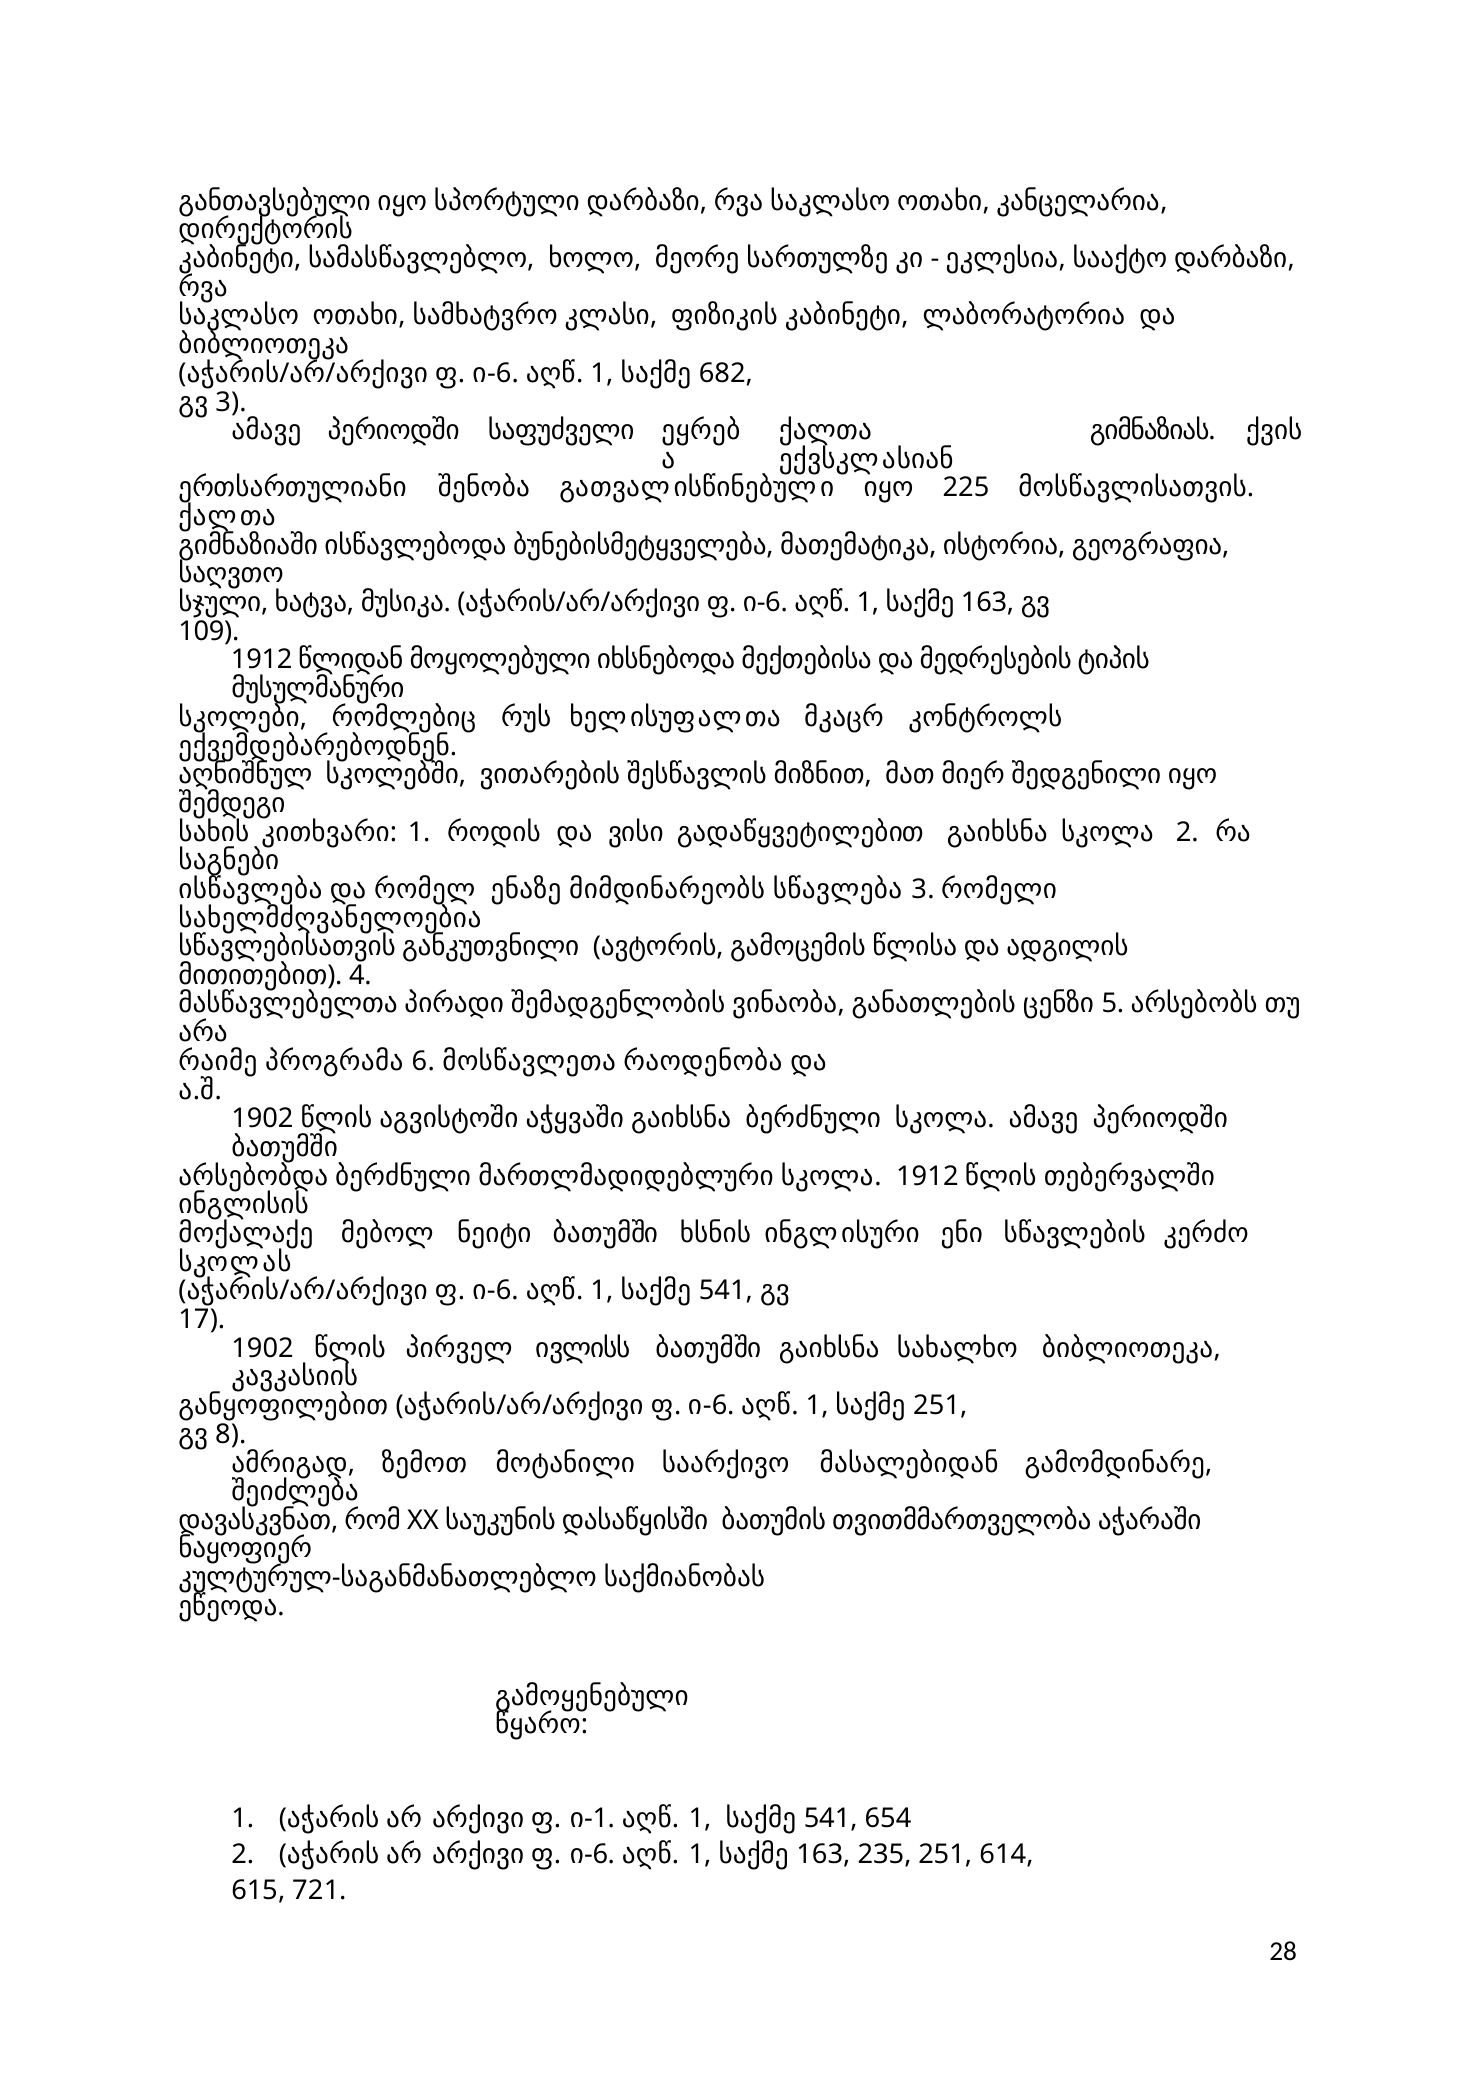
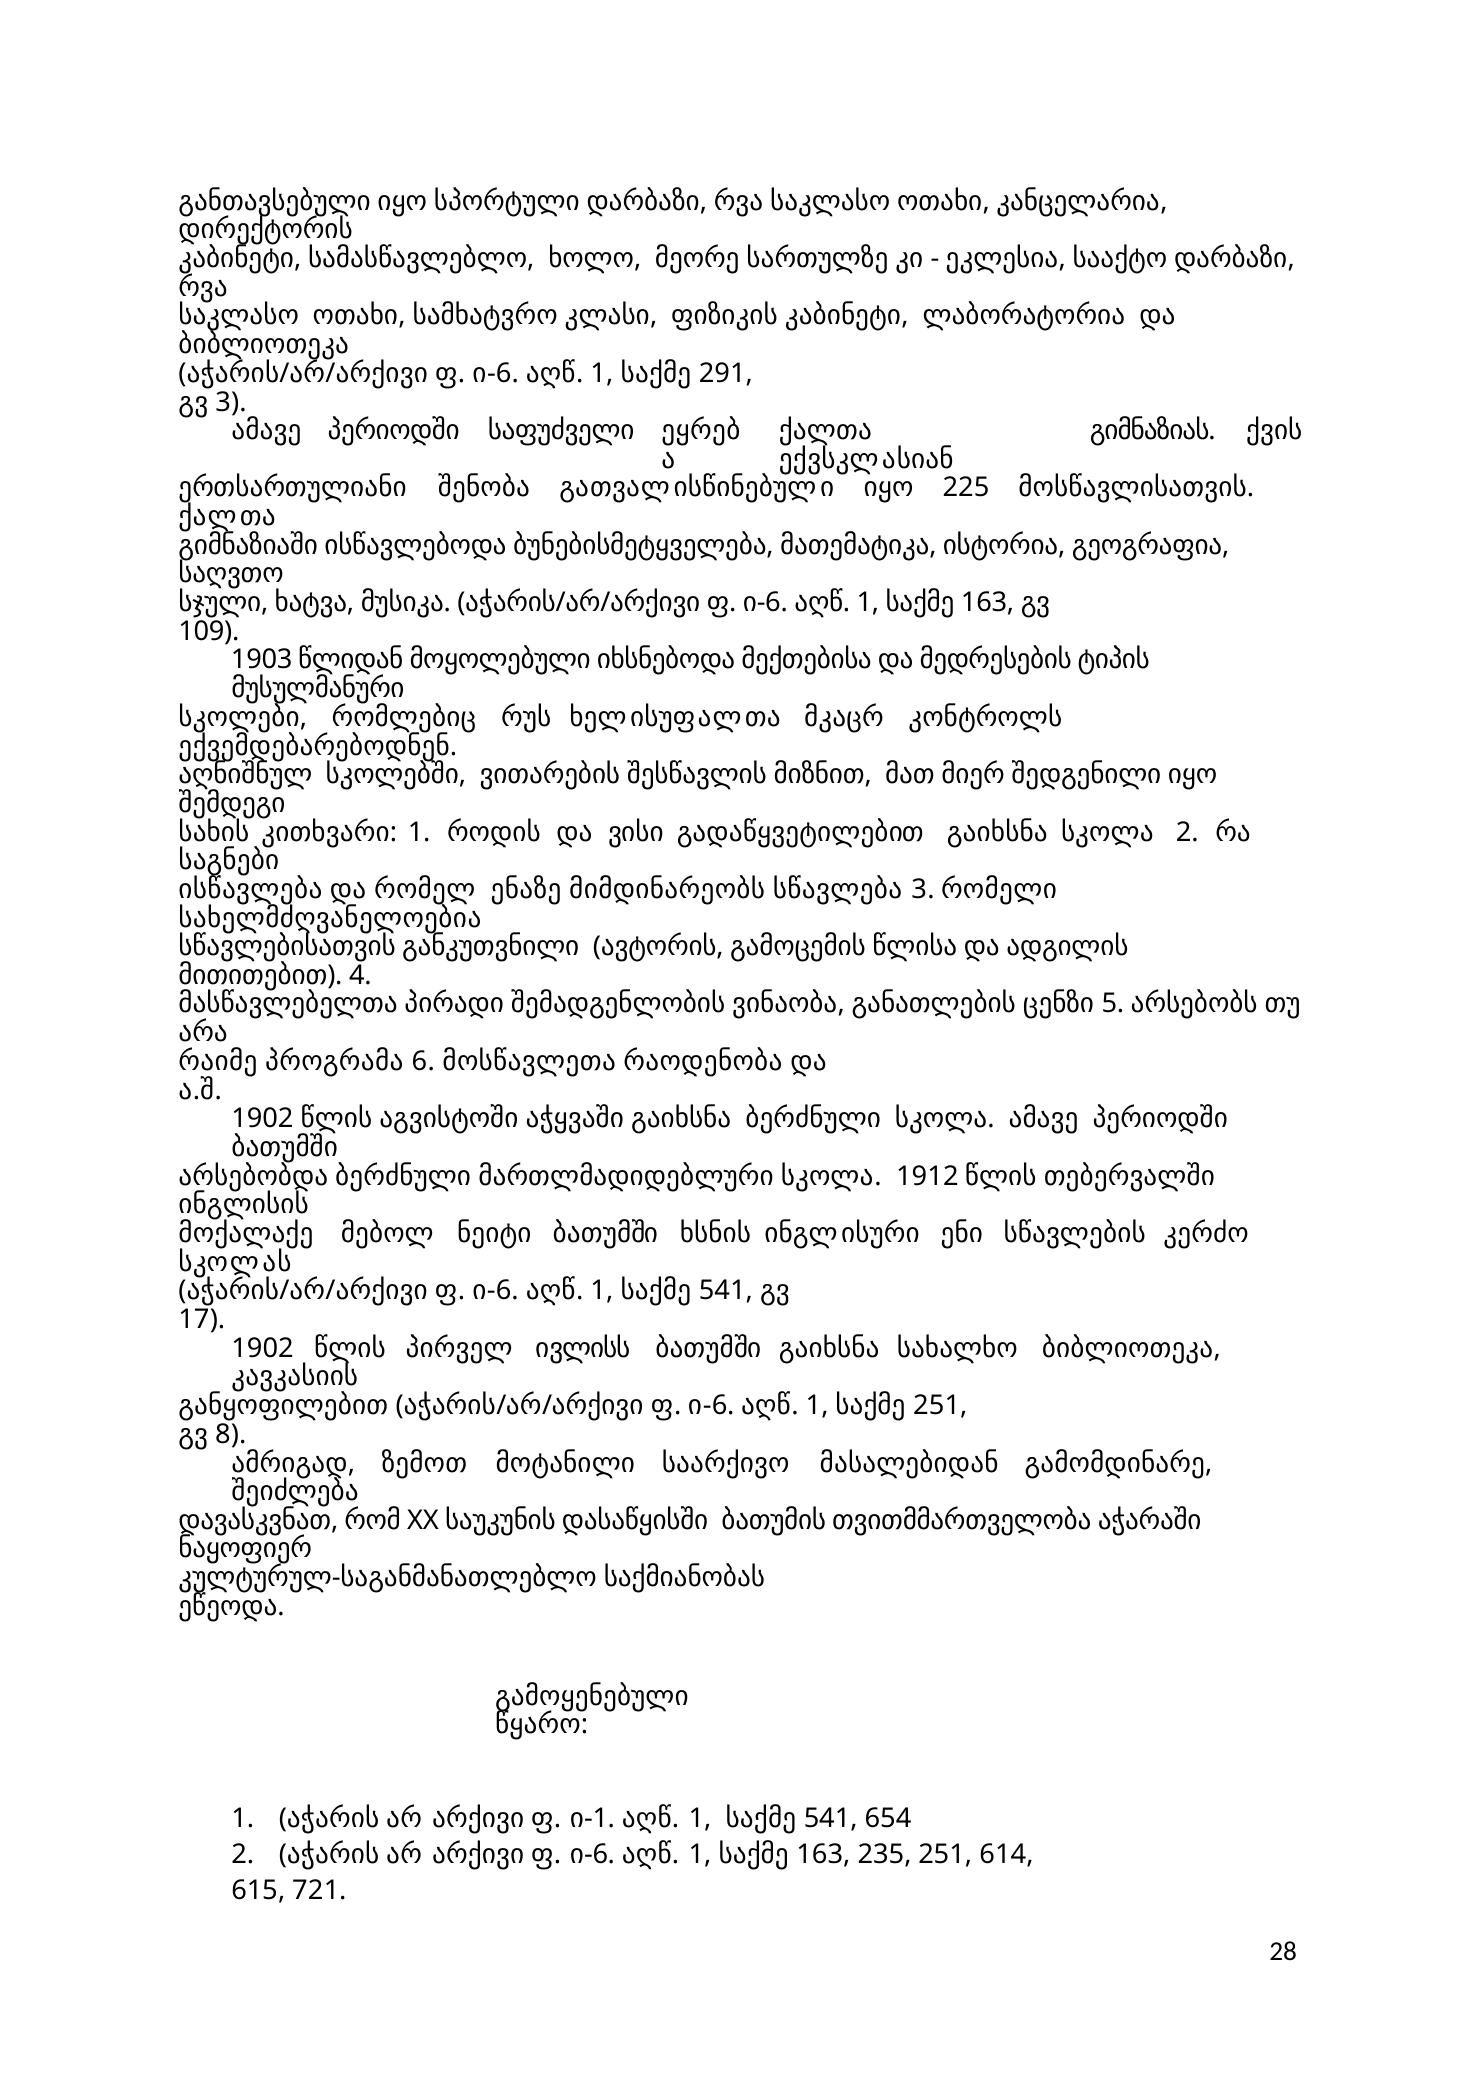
682: 682 -> 291
1912 at (262, 660): 1912 -> 1903
